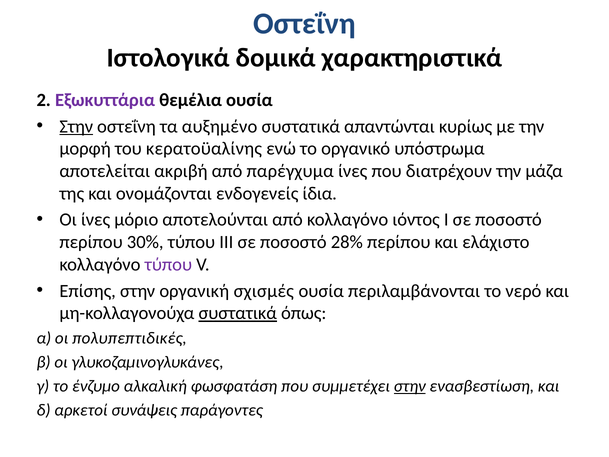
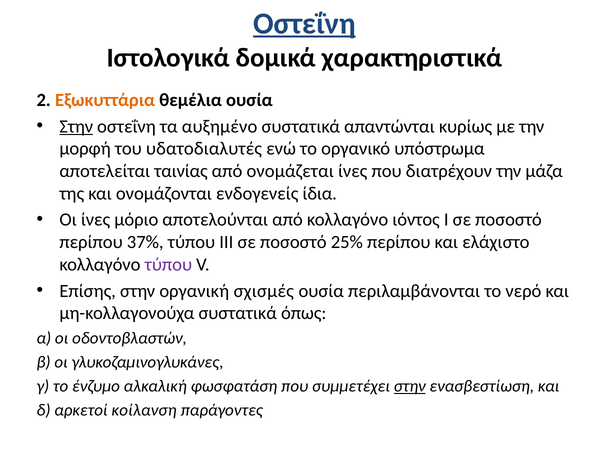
Οστεΐνη at (304, 23) underline: none -> present
Εξωκυττάρια colour: purple -> orange
κερατοϋαλίνης: κερατοϋαλίνης -> υδατοδιαλυτές
ακριβή: ακριβή -> ταινίας
παρέγχυμα: παρέγχυμα -> ονομάζεται
30%: 30% -> 37%
28%: 28% -> 25%
συστατικά at (238, 313) underline: present -> none
πολυπεπτιδικές: πολυπεπτιδικές -> οδοντοβλαστών
συνάψεις: συνάψεις -> κοίλανση
